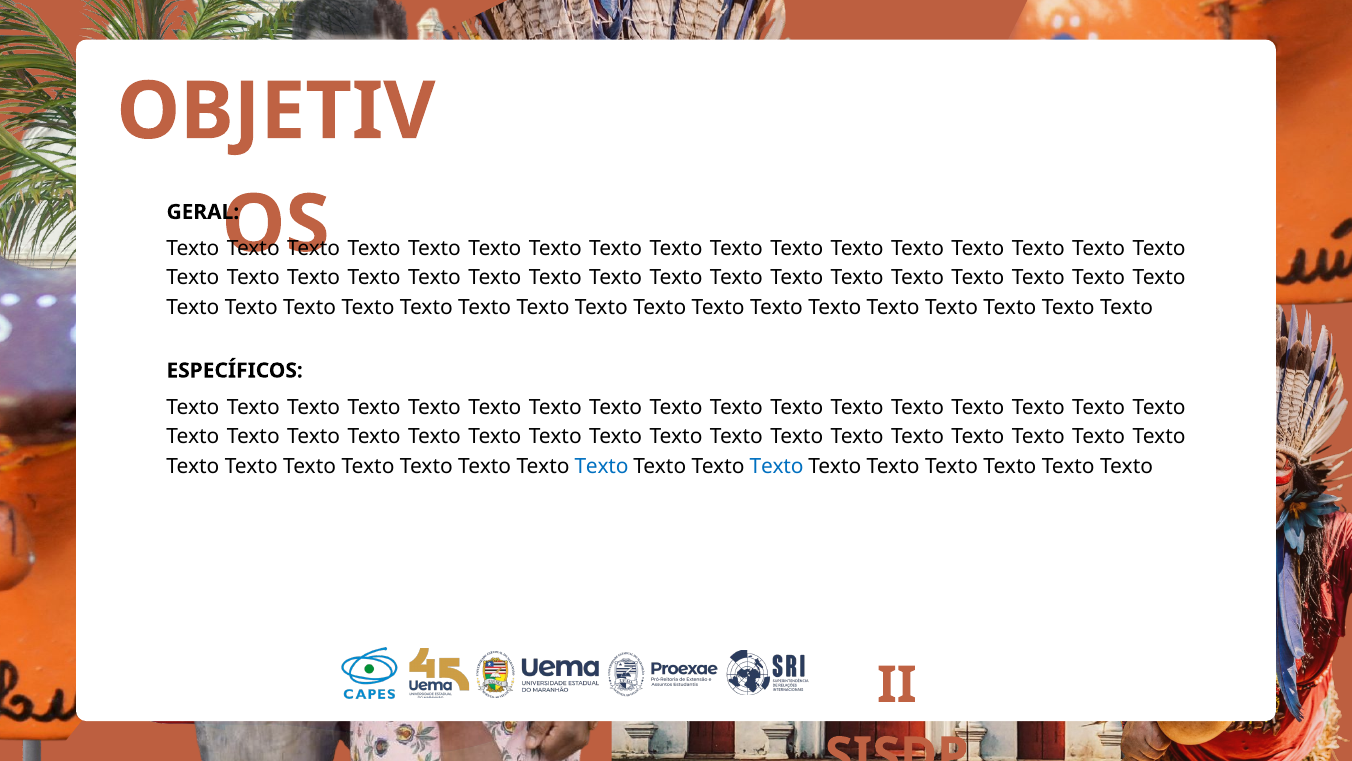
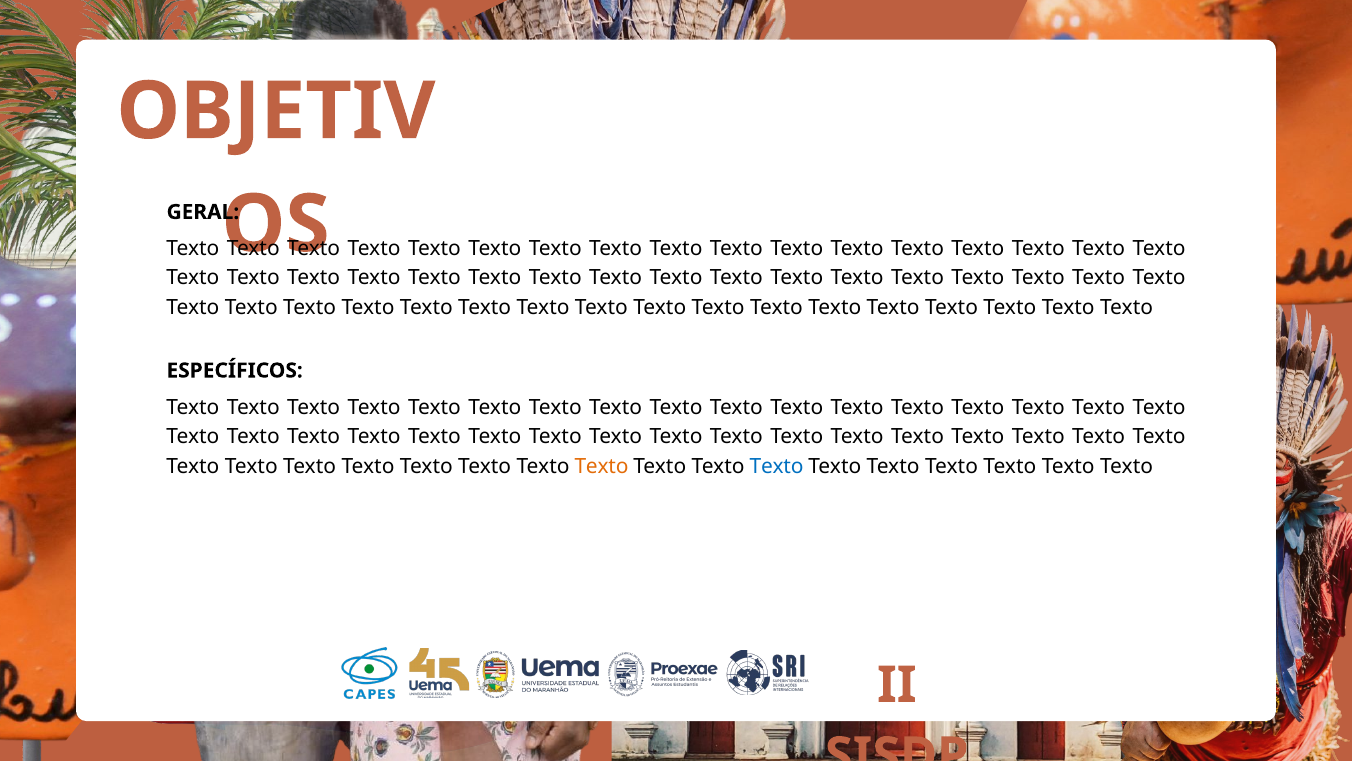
Texto at (601, 466) colour: blue -> orange
